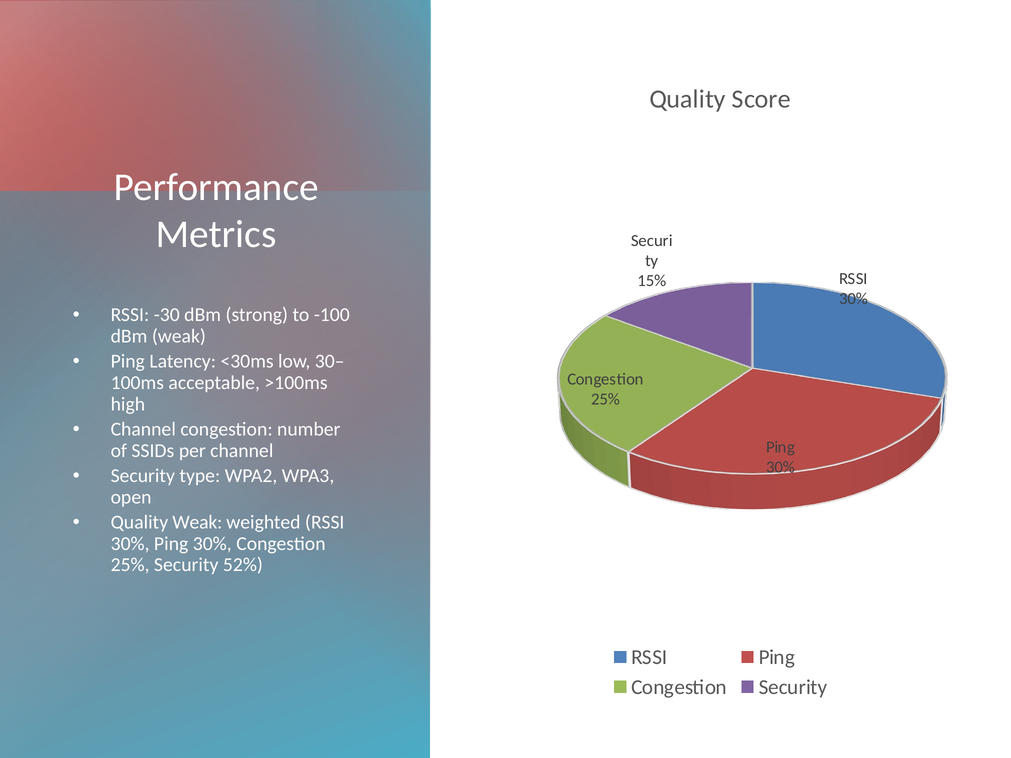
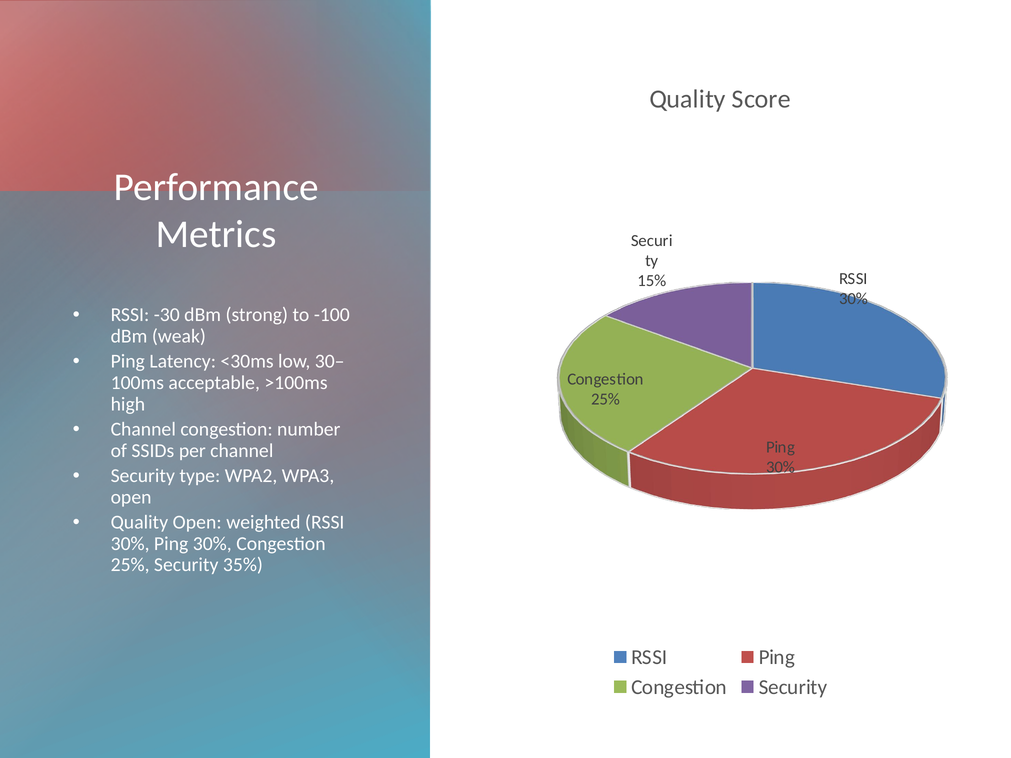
Quality Weak: Weak -> Open
52%: 52% -> 35%
